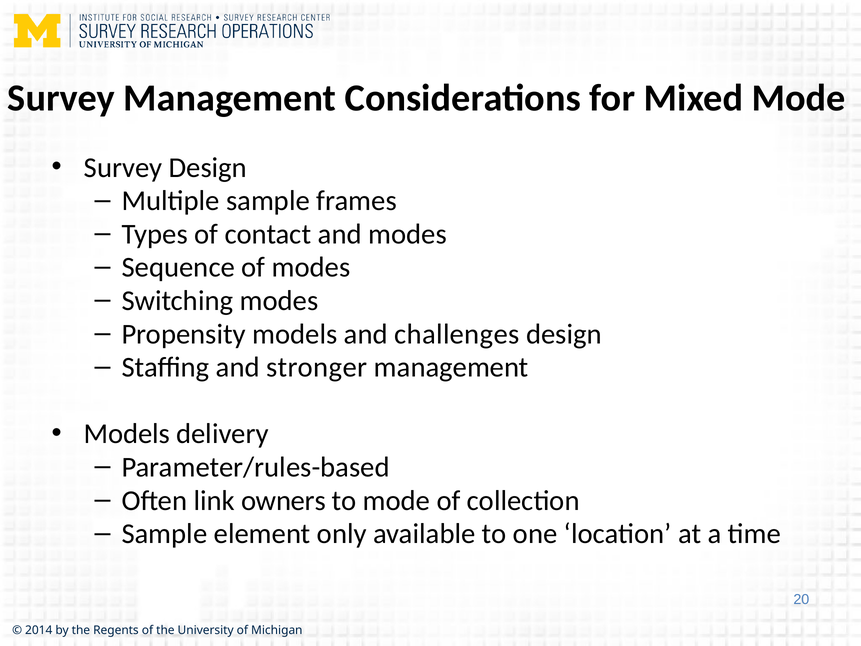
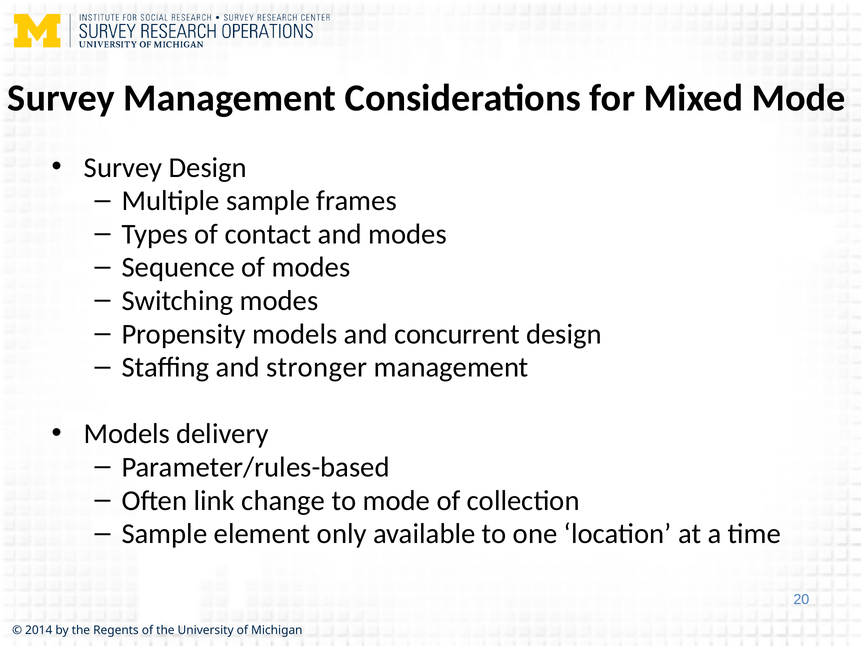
challenges: challenges -> concurrent
owners: owners -> change
